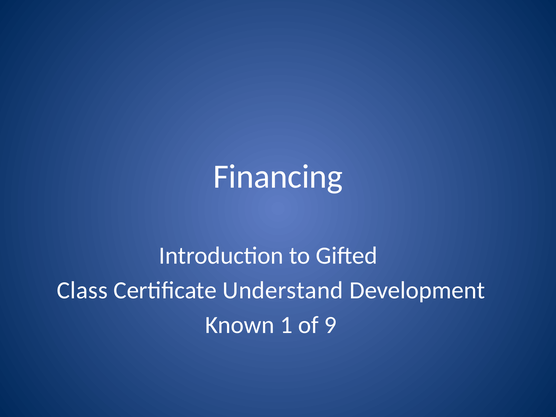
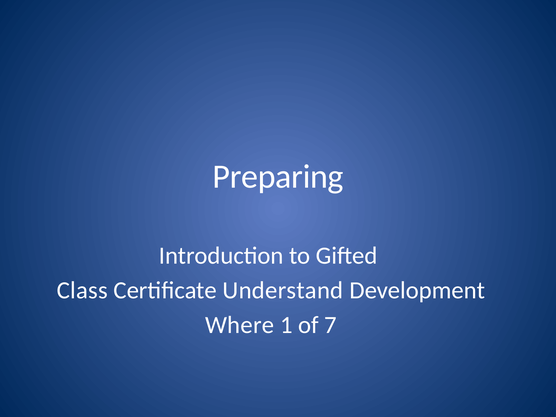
Financing: Financing -> Preparing
Known: Known -> Where
9: 9 -> 7
